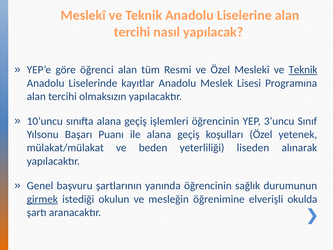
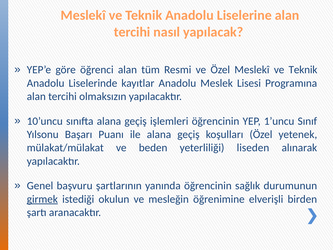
Teknik at (303, 70) underline: present -> none
3’uncu: 3’uncu -> 1’uncu
okulda: okulda -> birden
